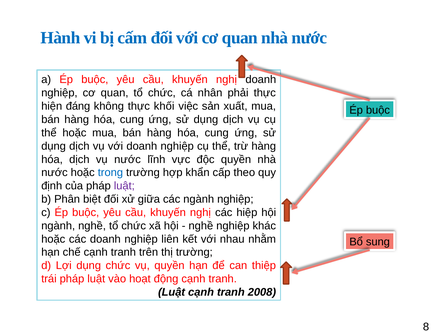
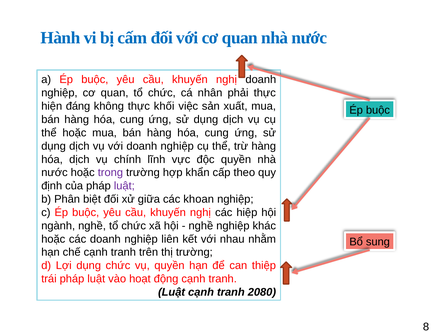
vụ nước: nước -> chính
trong colour: blue -> purple
các ngành: ngành -> khoan
2008: 2008 -> 2080
